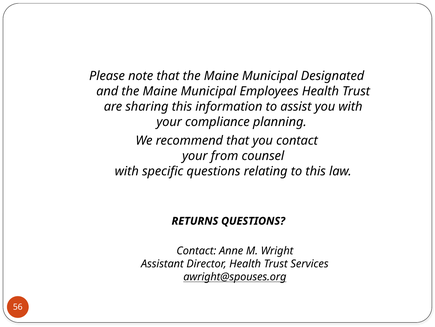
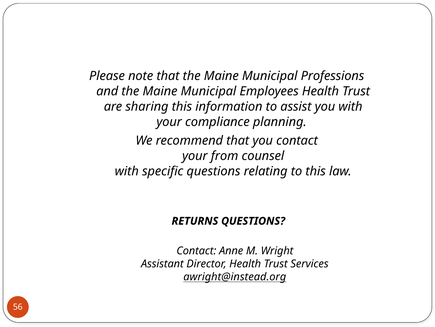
Designated: Designated -> Professions
awright@spouses.org: awright@spouses.org -> awright@instead.org
